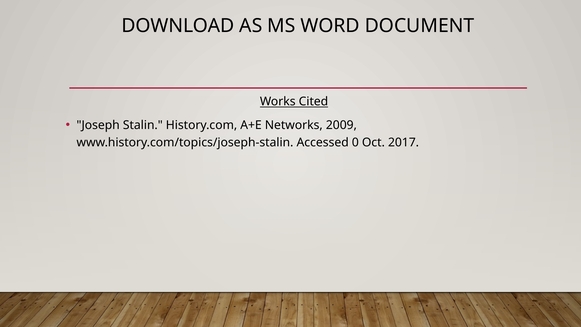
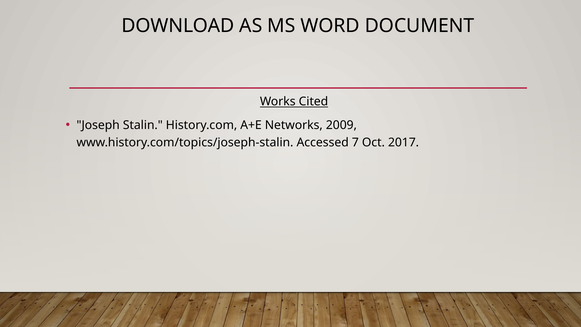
0: 0 -> 7
